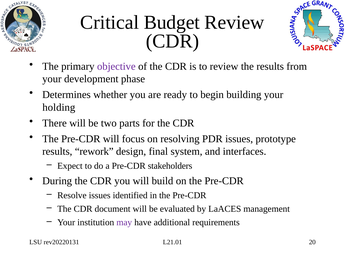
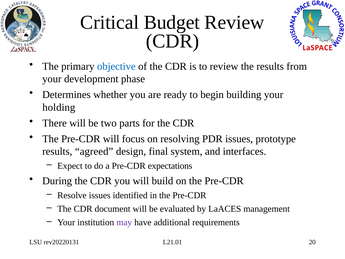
objective colour: purple -> blue
rework: rework -> agreed
stakeholders: stakeholders -> expectations
